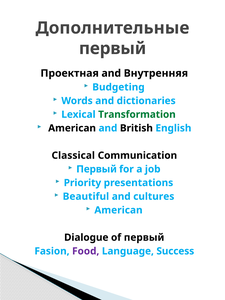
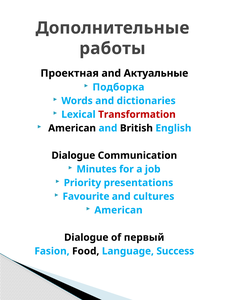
первый at (113, 48): первый -> работы
Внутренняя: Внутренняя -> Актуальные
Budgeting: Budgeting -> Подборка
Transformation colour: green -> red
Classical at (73, 155): Classical -> Dialogue
Первый at (97, 169): Первый -> Minutes
Beautiful: Beautiful -> Favourite
Food colour: purple -> black
